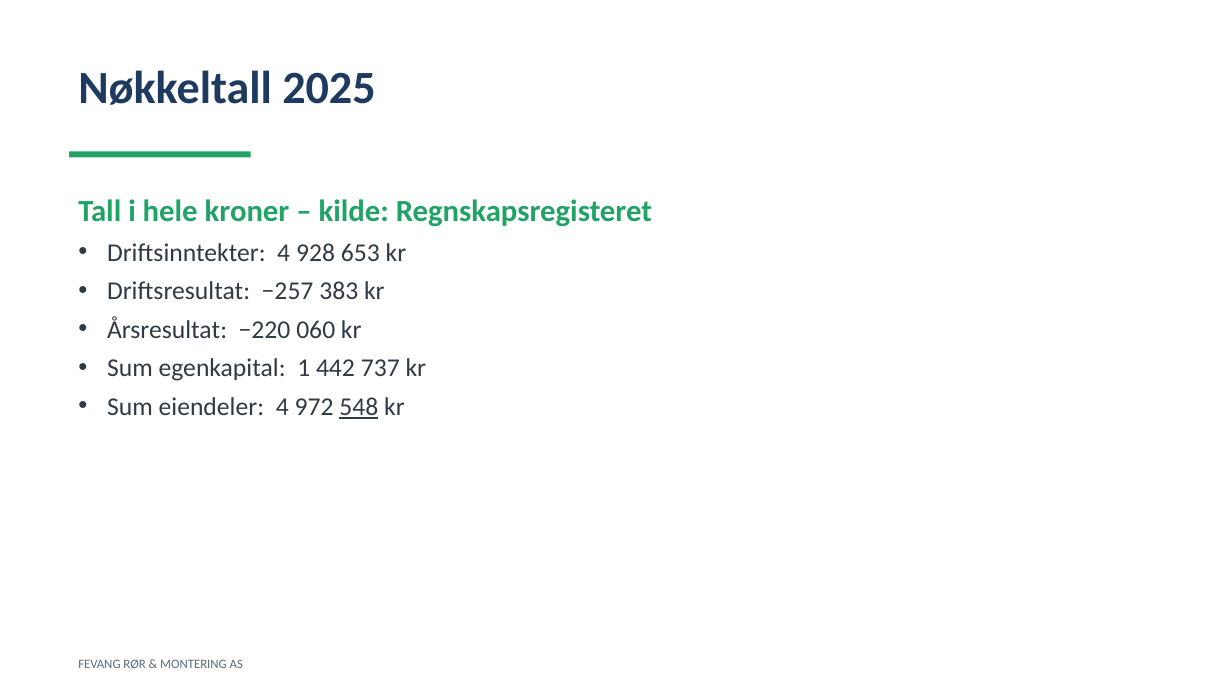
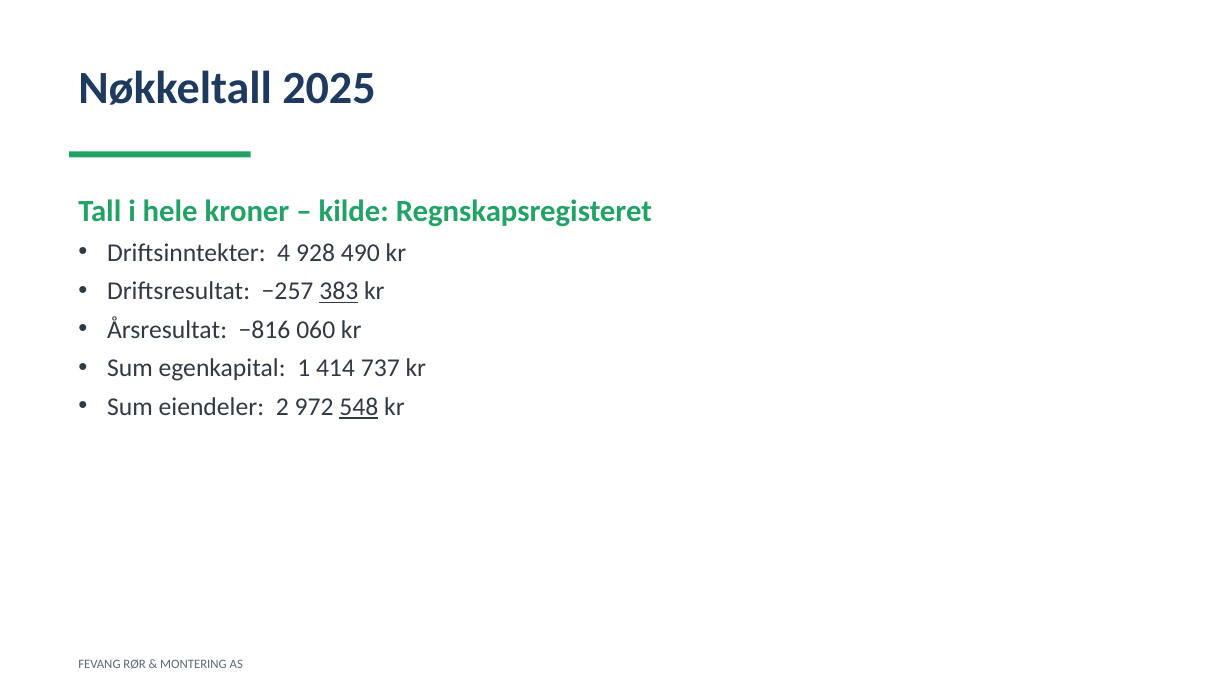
653: 653 -> 490
383 underline: none -> present
−220: −220 -> −816
442: 442 -> 414
eiendeler 4: 4 -> 2
